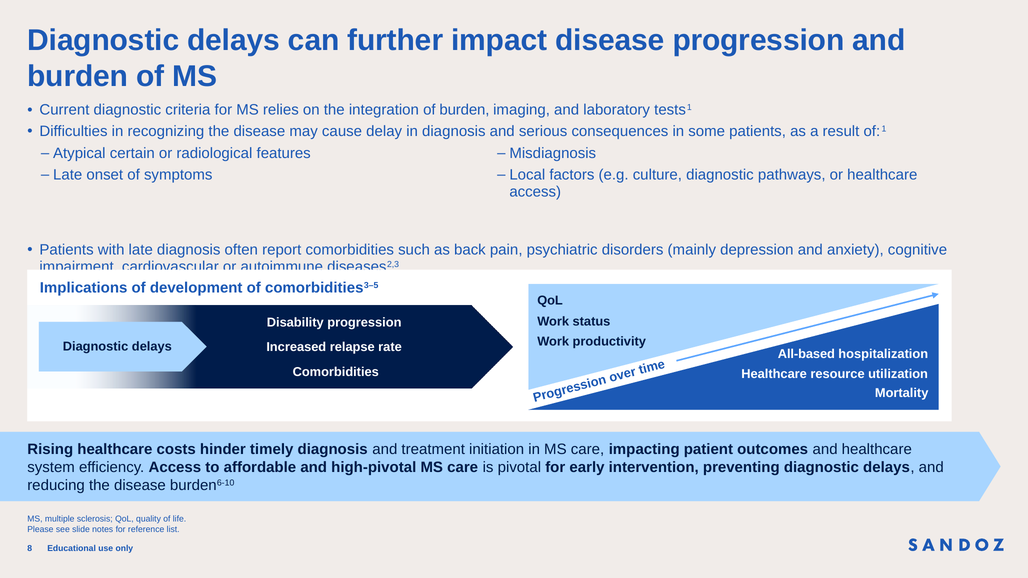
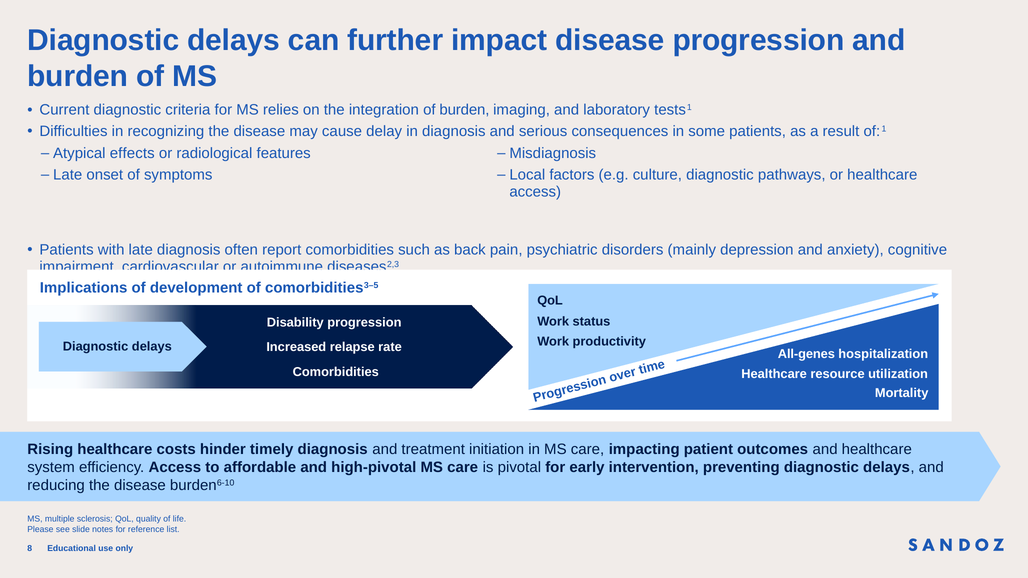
certain: certain -> effects
All-based: All-based -> All-genes
